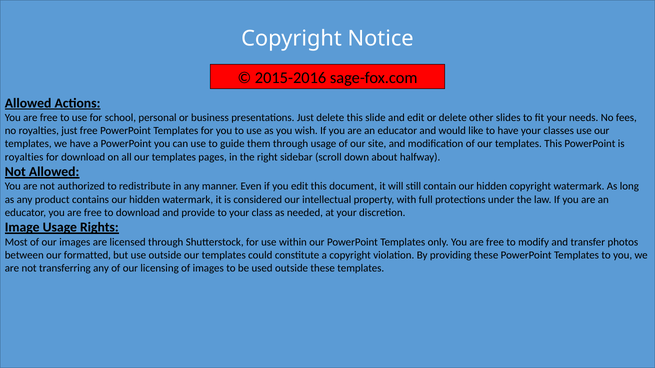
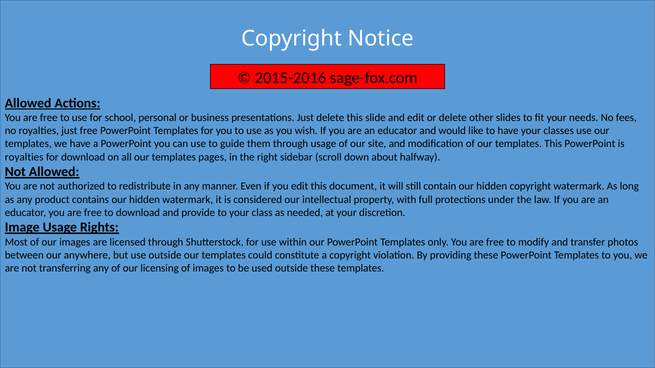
formatted: formatted -> anywhere
